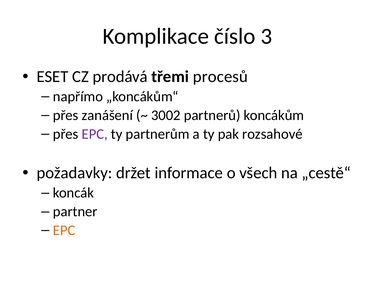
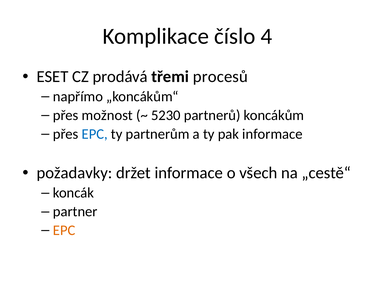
3: 3 -> 4
zanášení: zanášení -> možnost
3002: 3002 -> 5230
EPC at (95, 134) colour: purple -> blue
pak rozsahové: rozsahové -> informace
